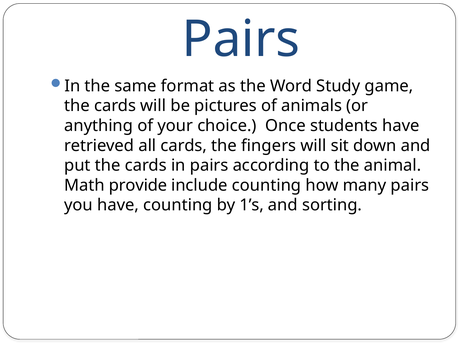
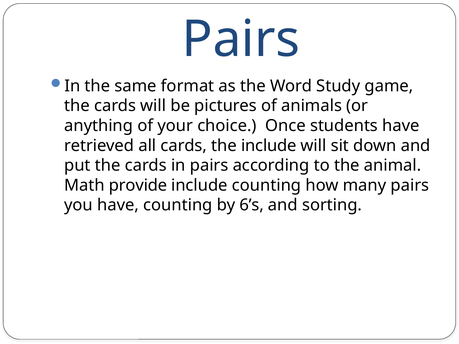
the fingers: fingers -> include
1’s: 1’s -> 6’s
